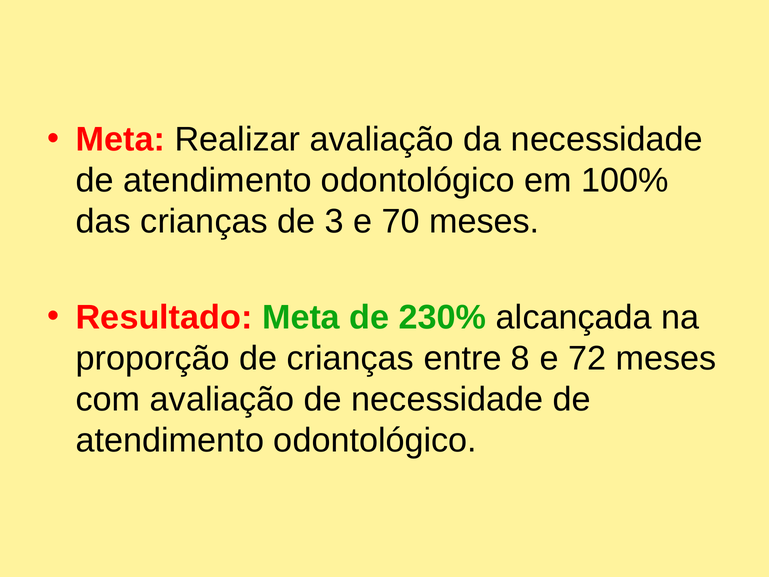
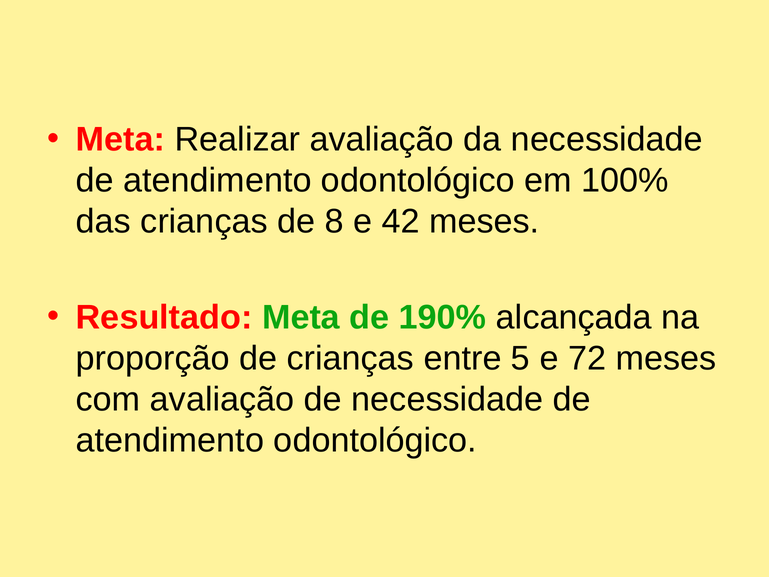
3: 3 -> 8
70: 70 -> 42
230%: 230% -> 190%
8: 8 -> 5
